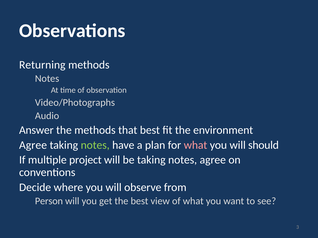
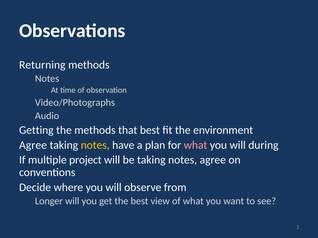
Answer: Answer -> Getting
notes at (95, 145) colour: light green -> yellow
should: should -> during
Person: Person -> Longer
